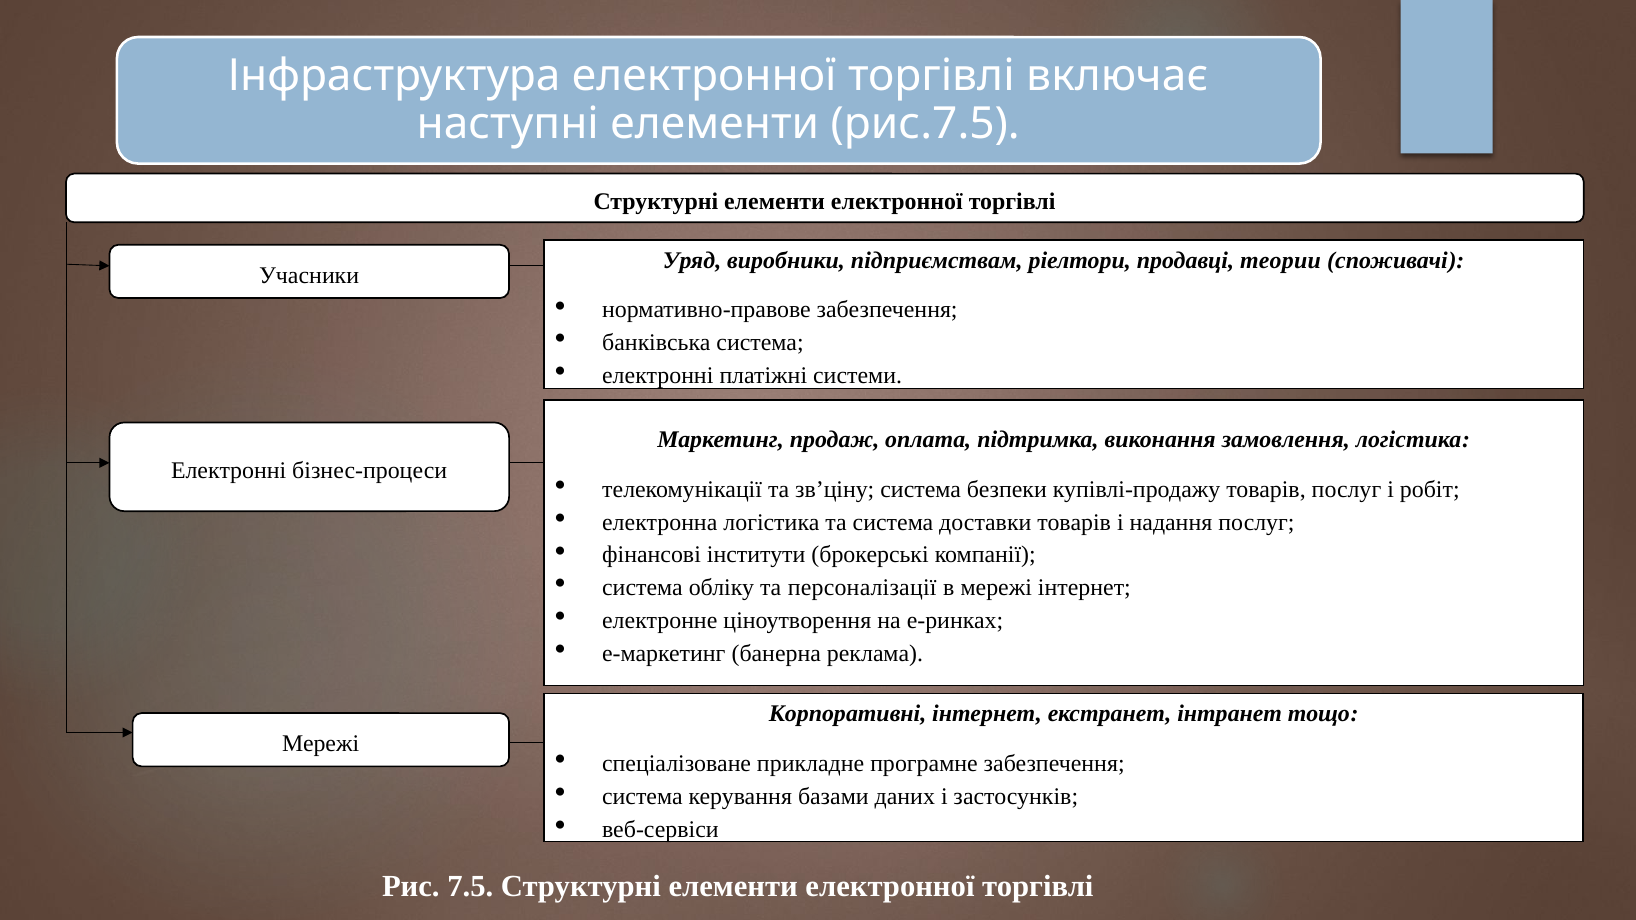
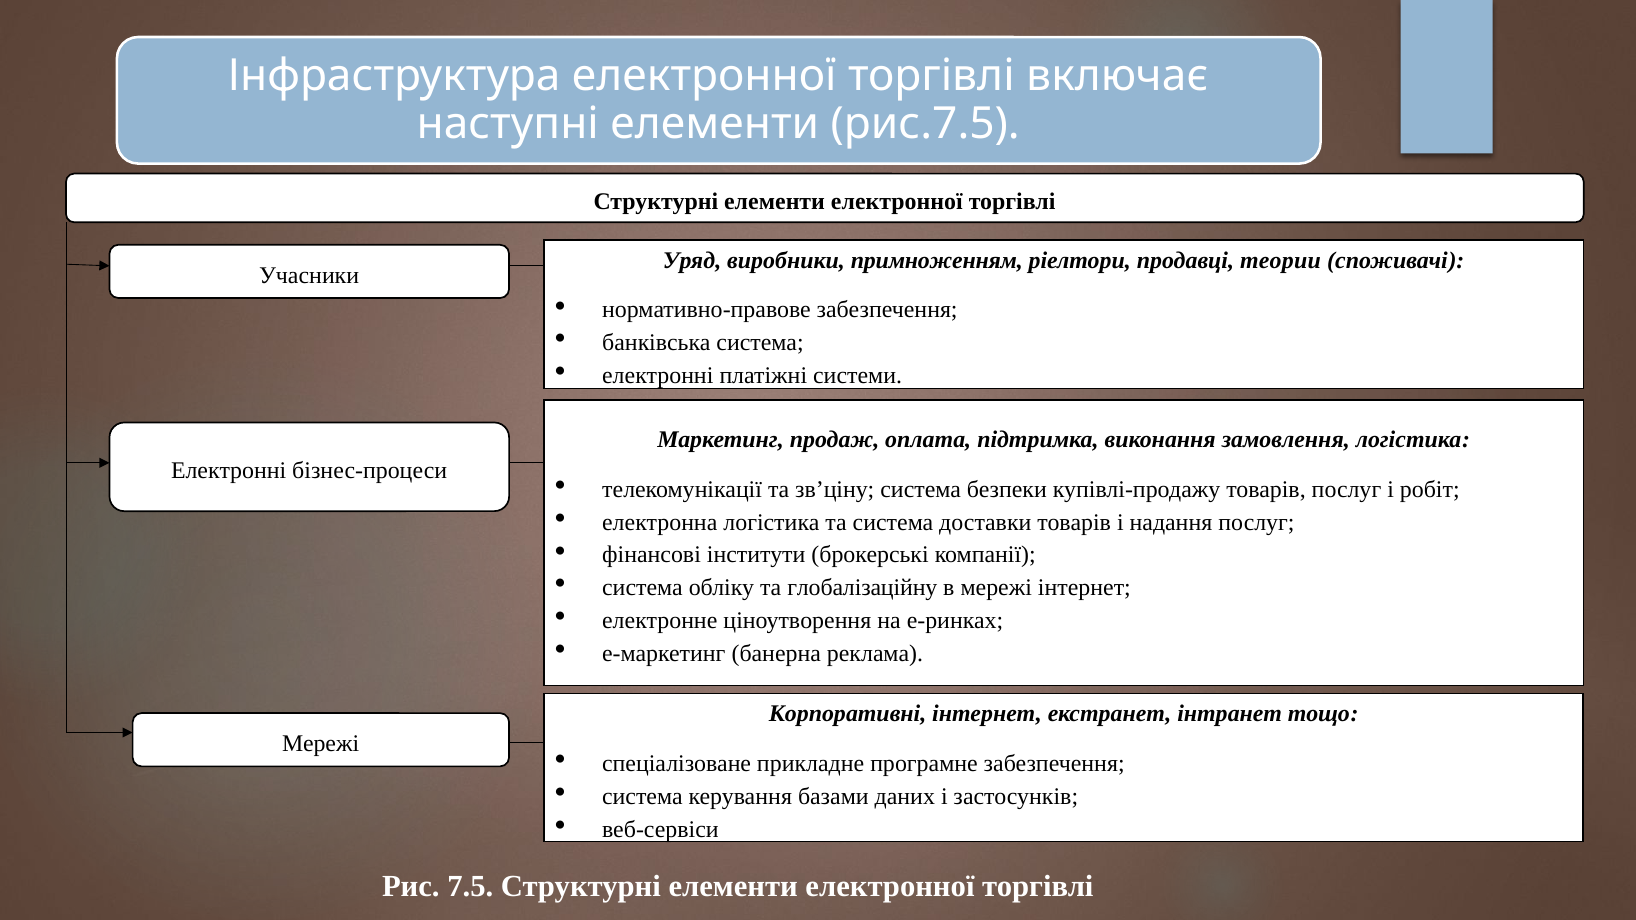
підприємствам: підприємствам -> примноженням
персоналізації: персоналізації -> глобалізаційну
